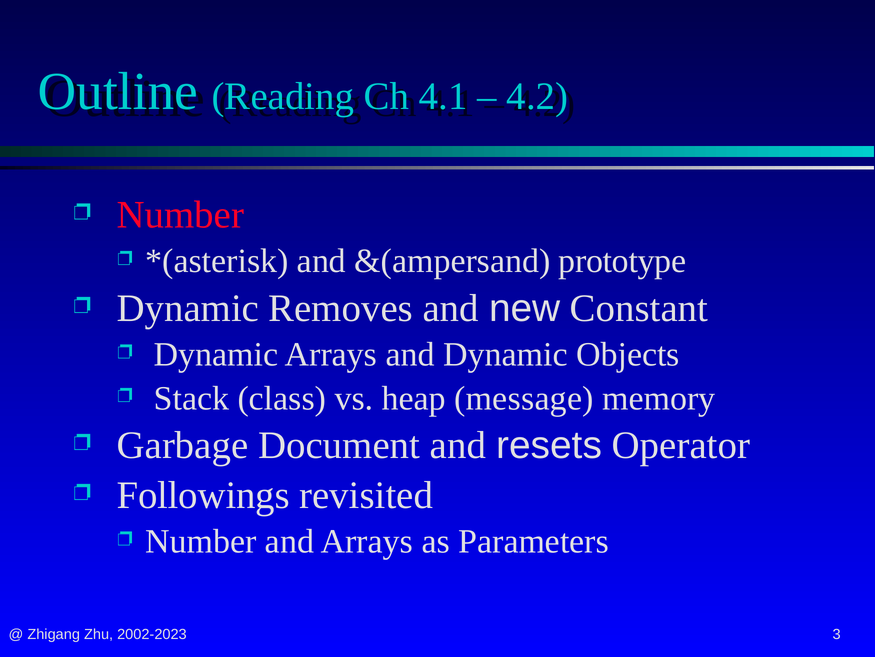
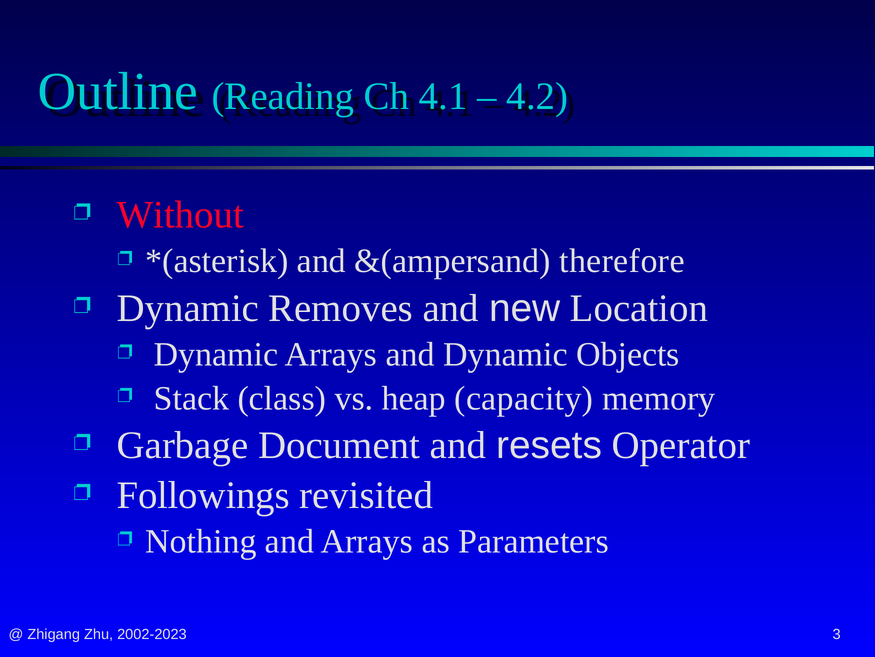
Number at (180, 215): Number -> Without
prototype: prototype -> therefore
Constant: Constant -> Location
message: message -> capacity
Number at (201, 541): Number -> Nothing
